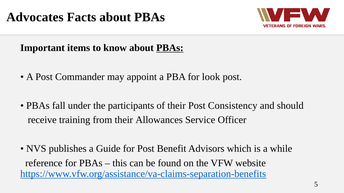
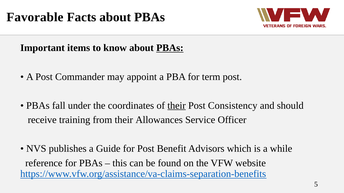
Advocates: Advocates -> Favorable
look: look -> term
participants: participants -> coordinates
their at (177, 106) underline: none -> present
